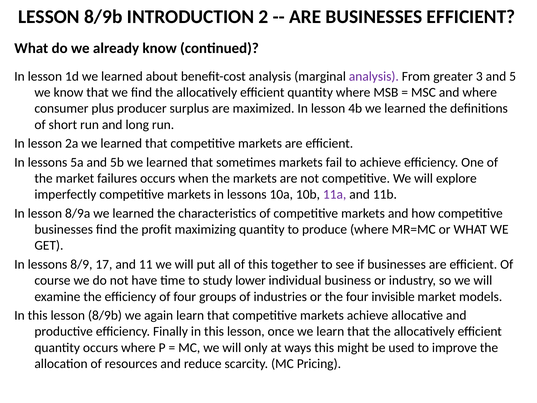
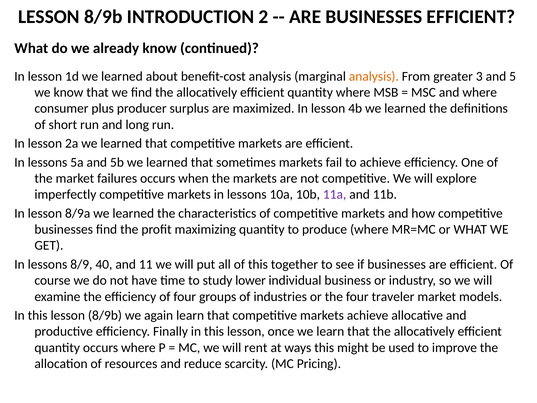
analysis at (374, 76) colour: purple -> orange
17: 17 -> 40
invisible: invisible -> traveler
only: only -> rent
